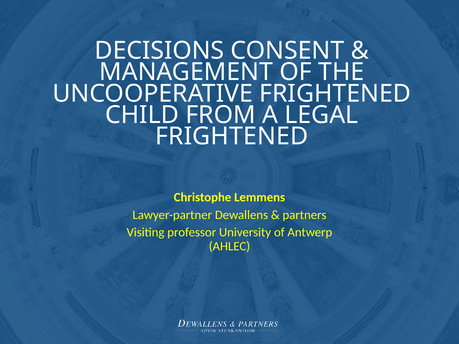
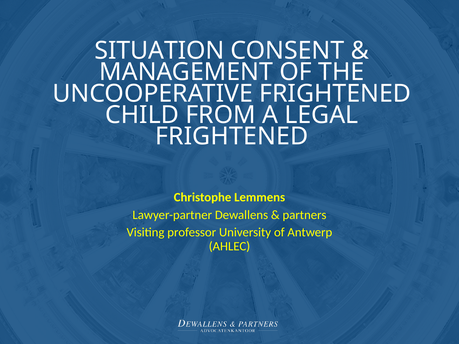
DECISIONS: DECISIONS -> SITUATION
